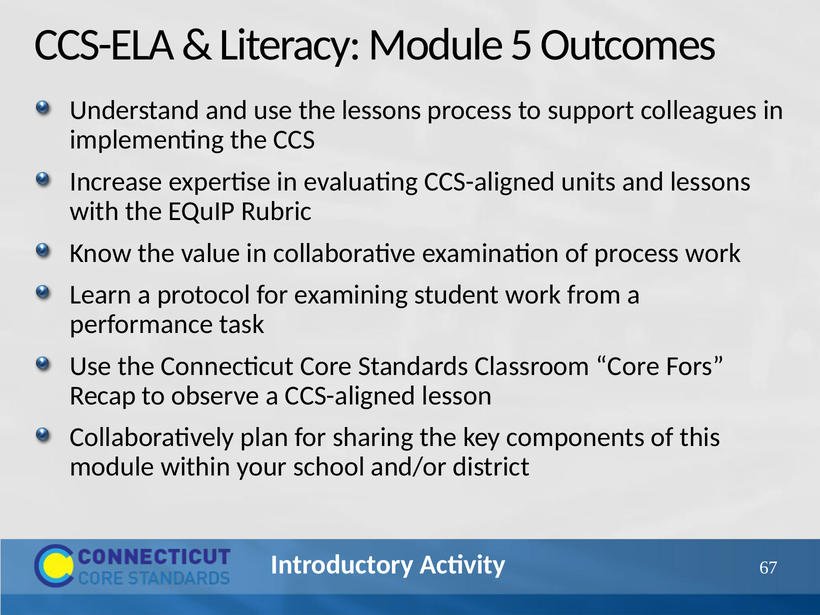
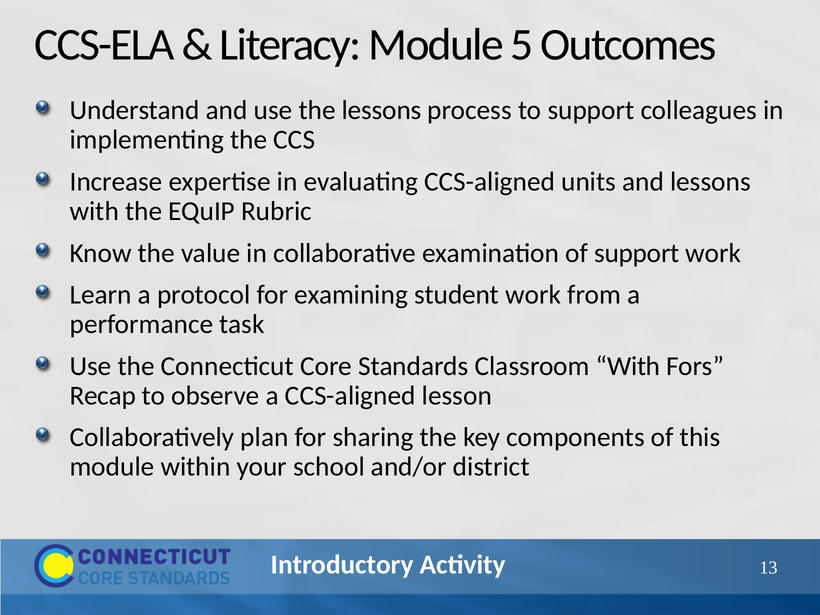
of process: process -> support
Classroom Core: Core -> With
67: 67 -> 13
